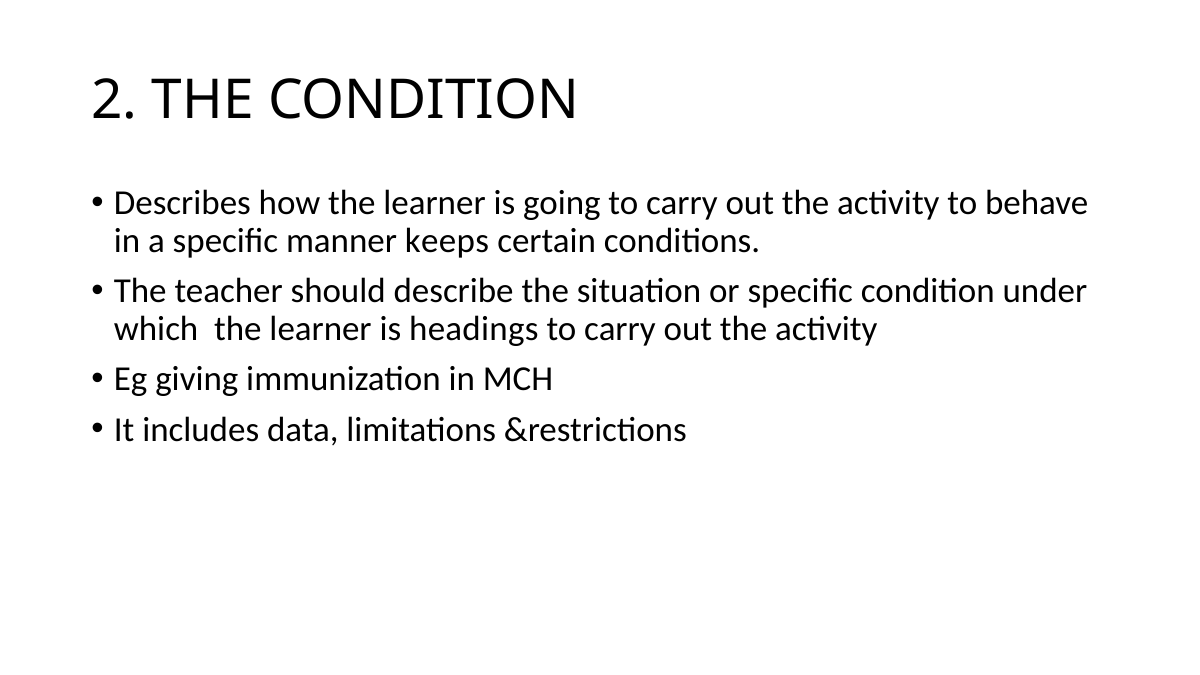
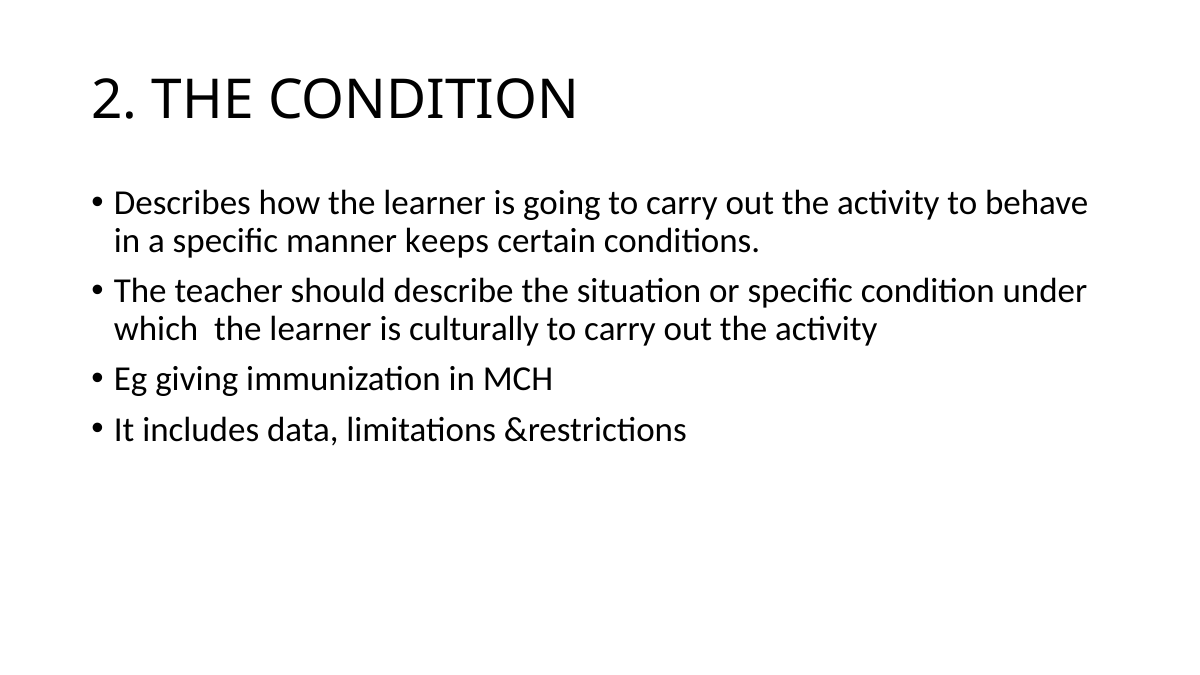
headings: headings -> culturally
